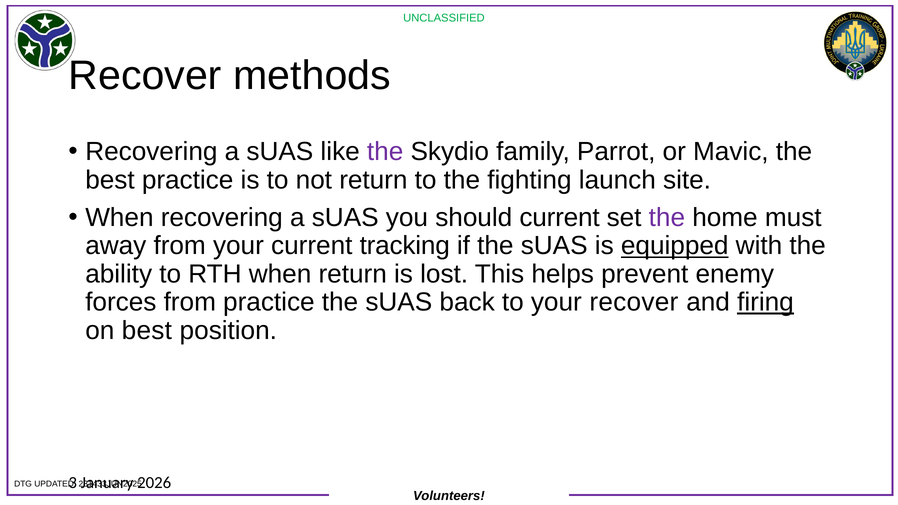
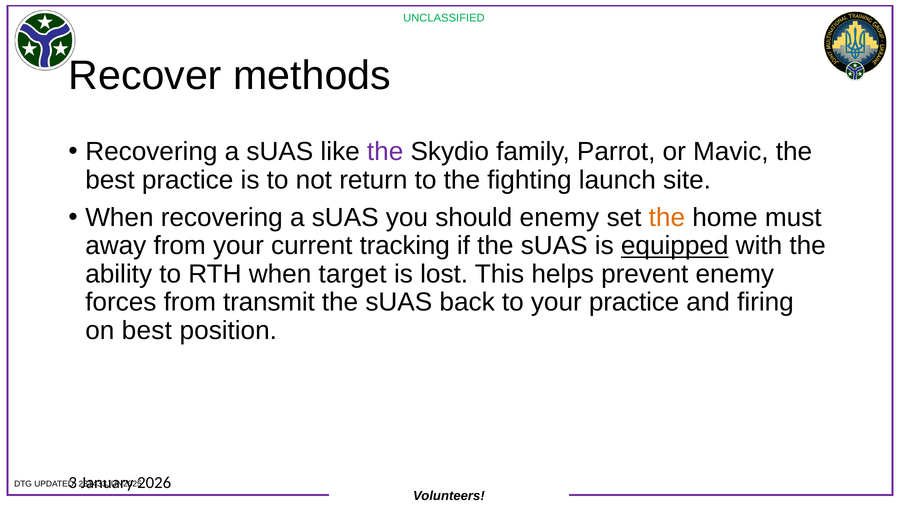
should current: current -> enemy
the at (667, 218) colour: purple -> orange
when return: return -> target
from practice: practice -> transmit
your recover: recover -> practice
firing underline: present -> none
